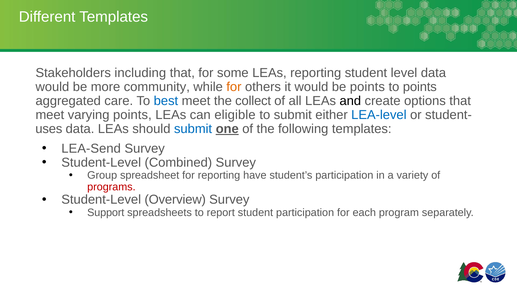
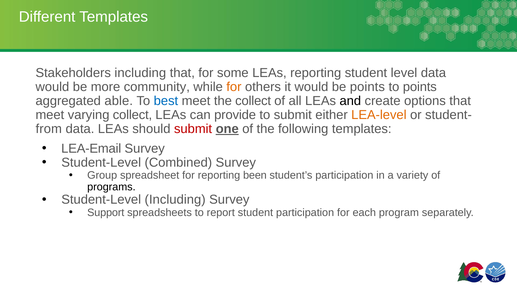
care: care -> able
varying points: points -> collect
eligible: eligible -> provide
LEA-level colour: blue -> orange
uses: uses -> from
submit at (193, 129) colour: blue -> red
LEA-Send: LEA-Send -> LEA-Email
have: have -> been
programs colour: red -> black
Student-Level Overview: Overview -> Including
